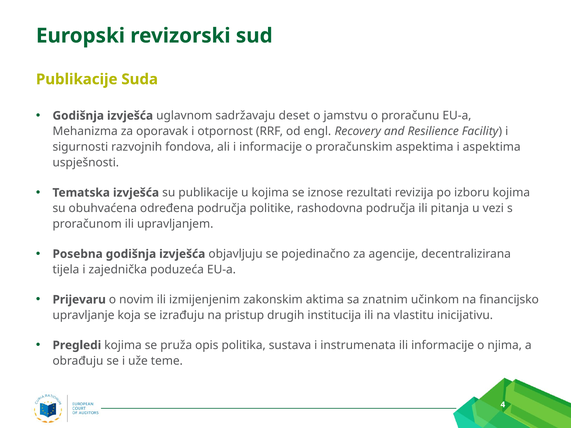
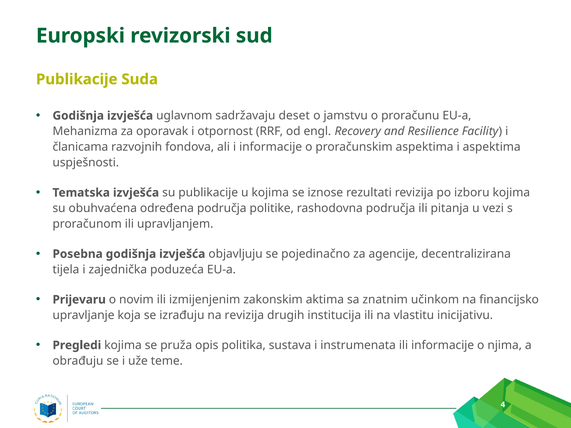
sigurnosti: sigurnosti -> članicama
na pristup: pristup -> revizija
